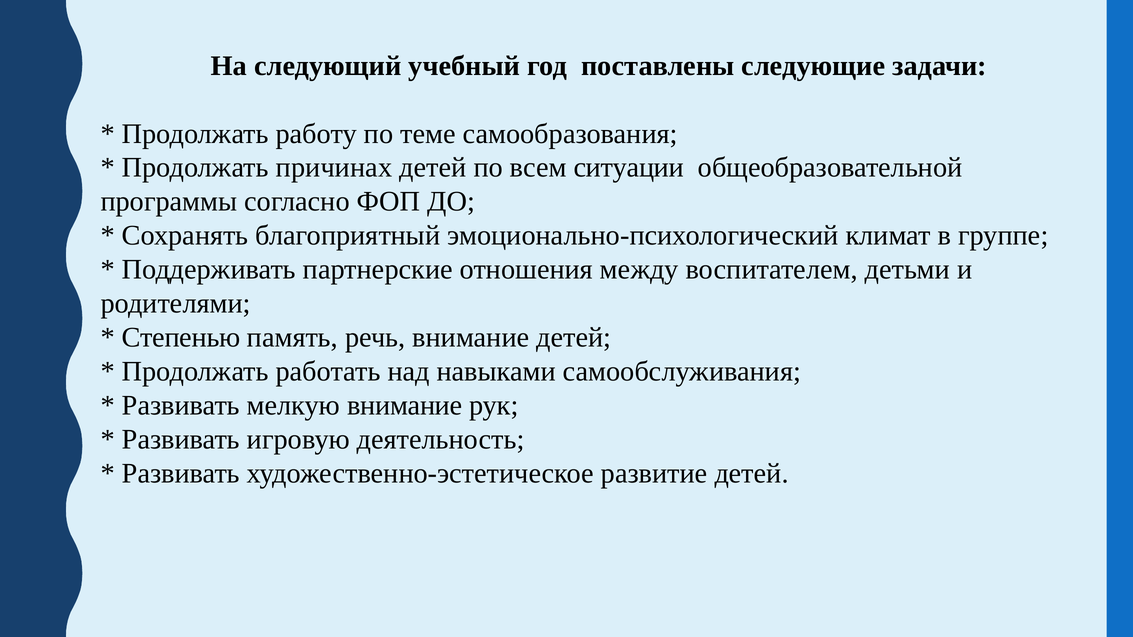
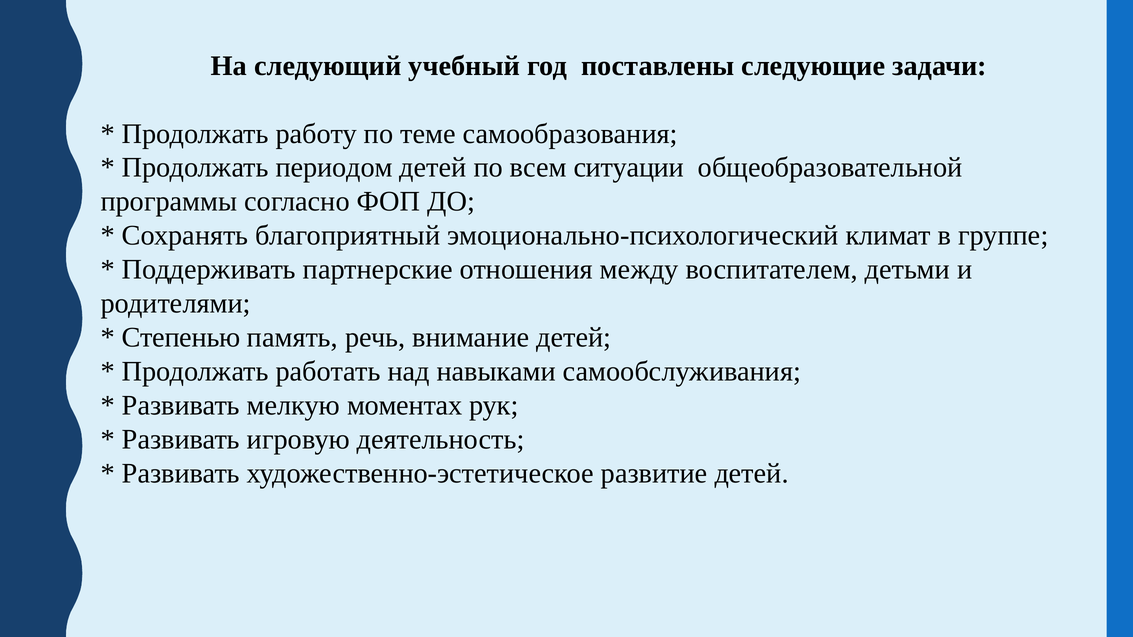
причинах: причинах -> периодом
мелкую внимание: внимание -> моментах
